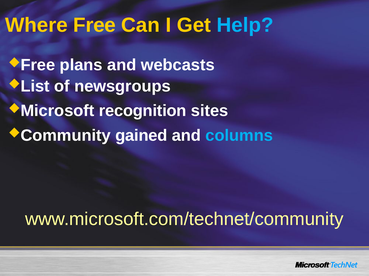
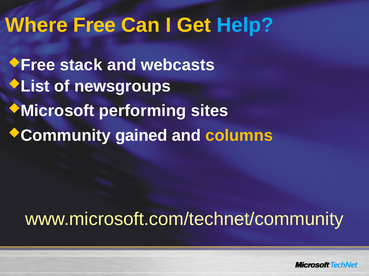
plans: plans -> stack
recognition: recognition -> performing
columns colour: light blue -> yellow
